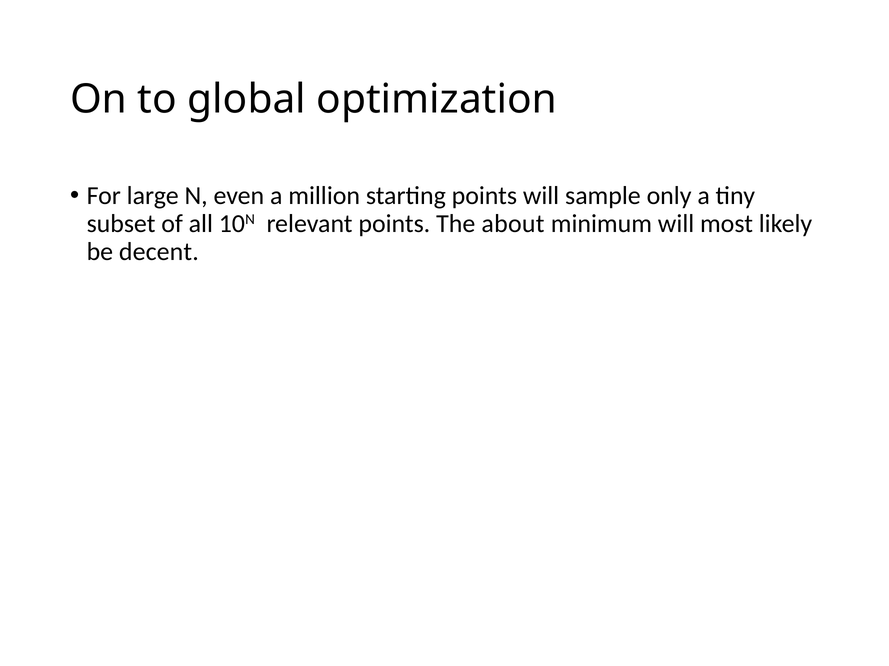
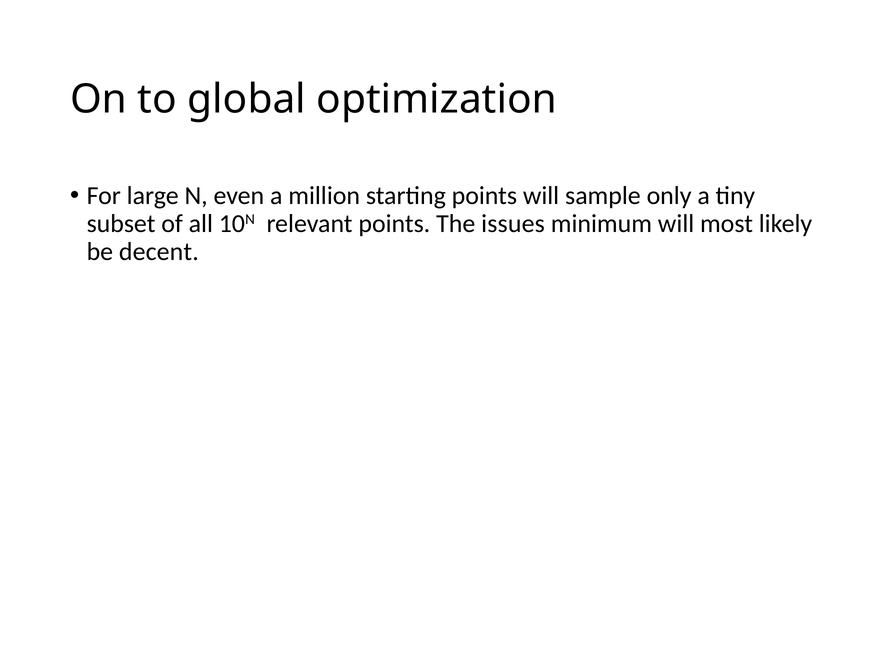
about: about -> issues
